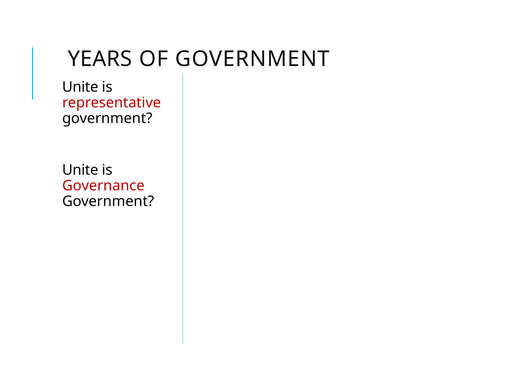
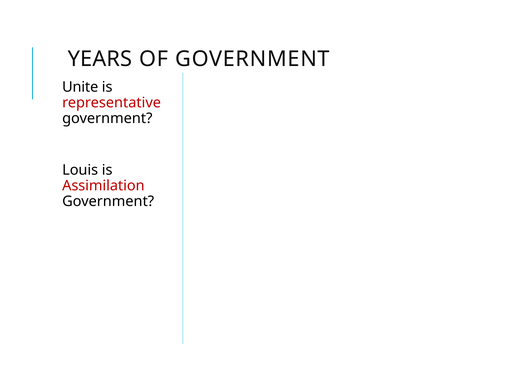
Unite at (80, 170): Unite -> Louis
Governance: Governance -> Assimilation
